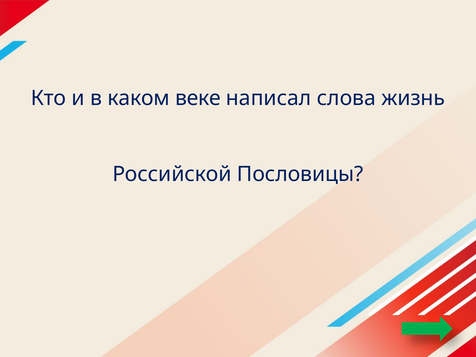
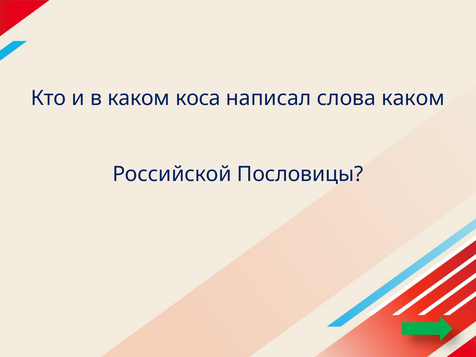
веке: веке -> коса
слова жизнь: жизнь -> каком
